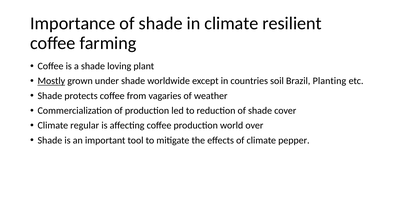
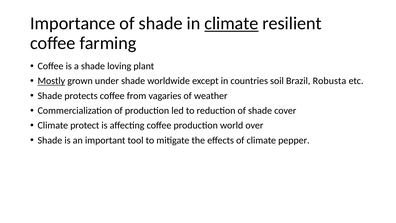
climate at (231, 23) underline: none -> present
Planting: Planting -> Robusta
regular: regular -> protect
